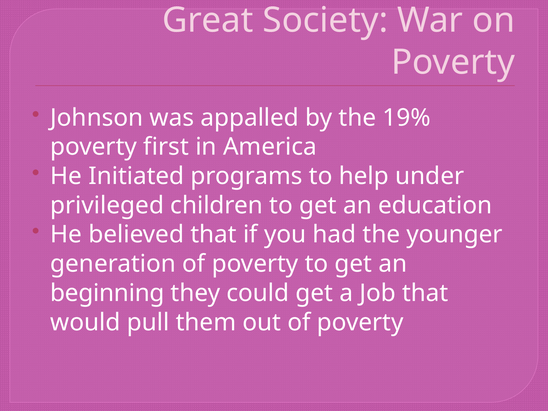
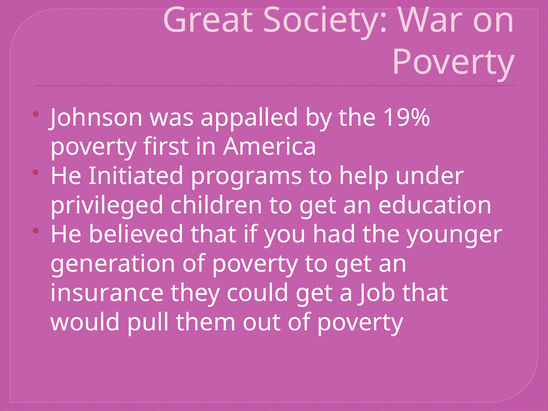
beginning: beginning -> insurance
